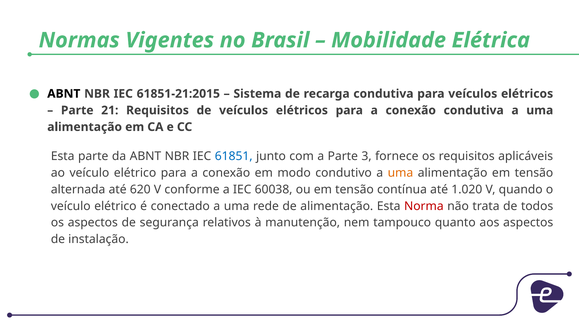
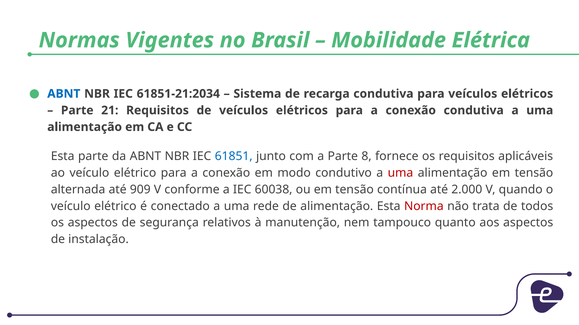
ABNT at (64, 94) colour: black -> blue
61851-21:2015: 61851-21:2015 -> 61851-21:2034
3: 3 -> 8
uma at (400, 173) colour: orange -> red
620: 620 -> 909
1.020: 1.020 -> 2.000
